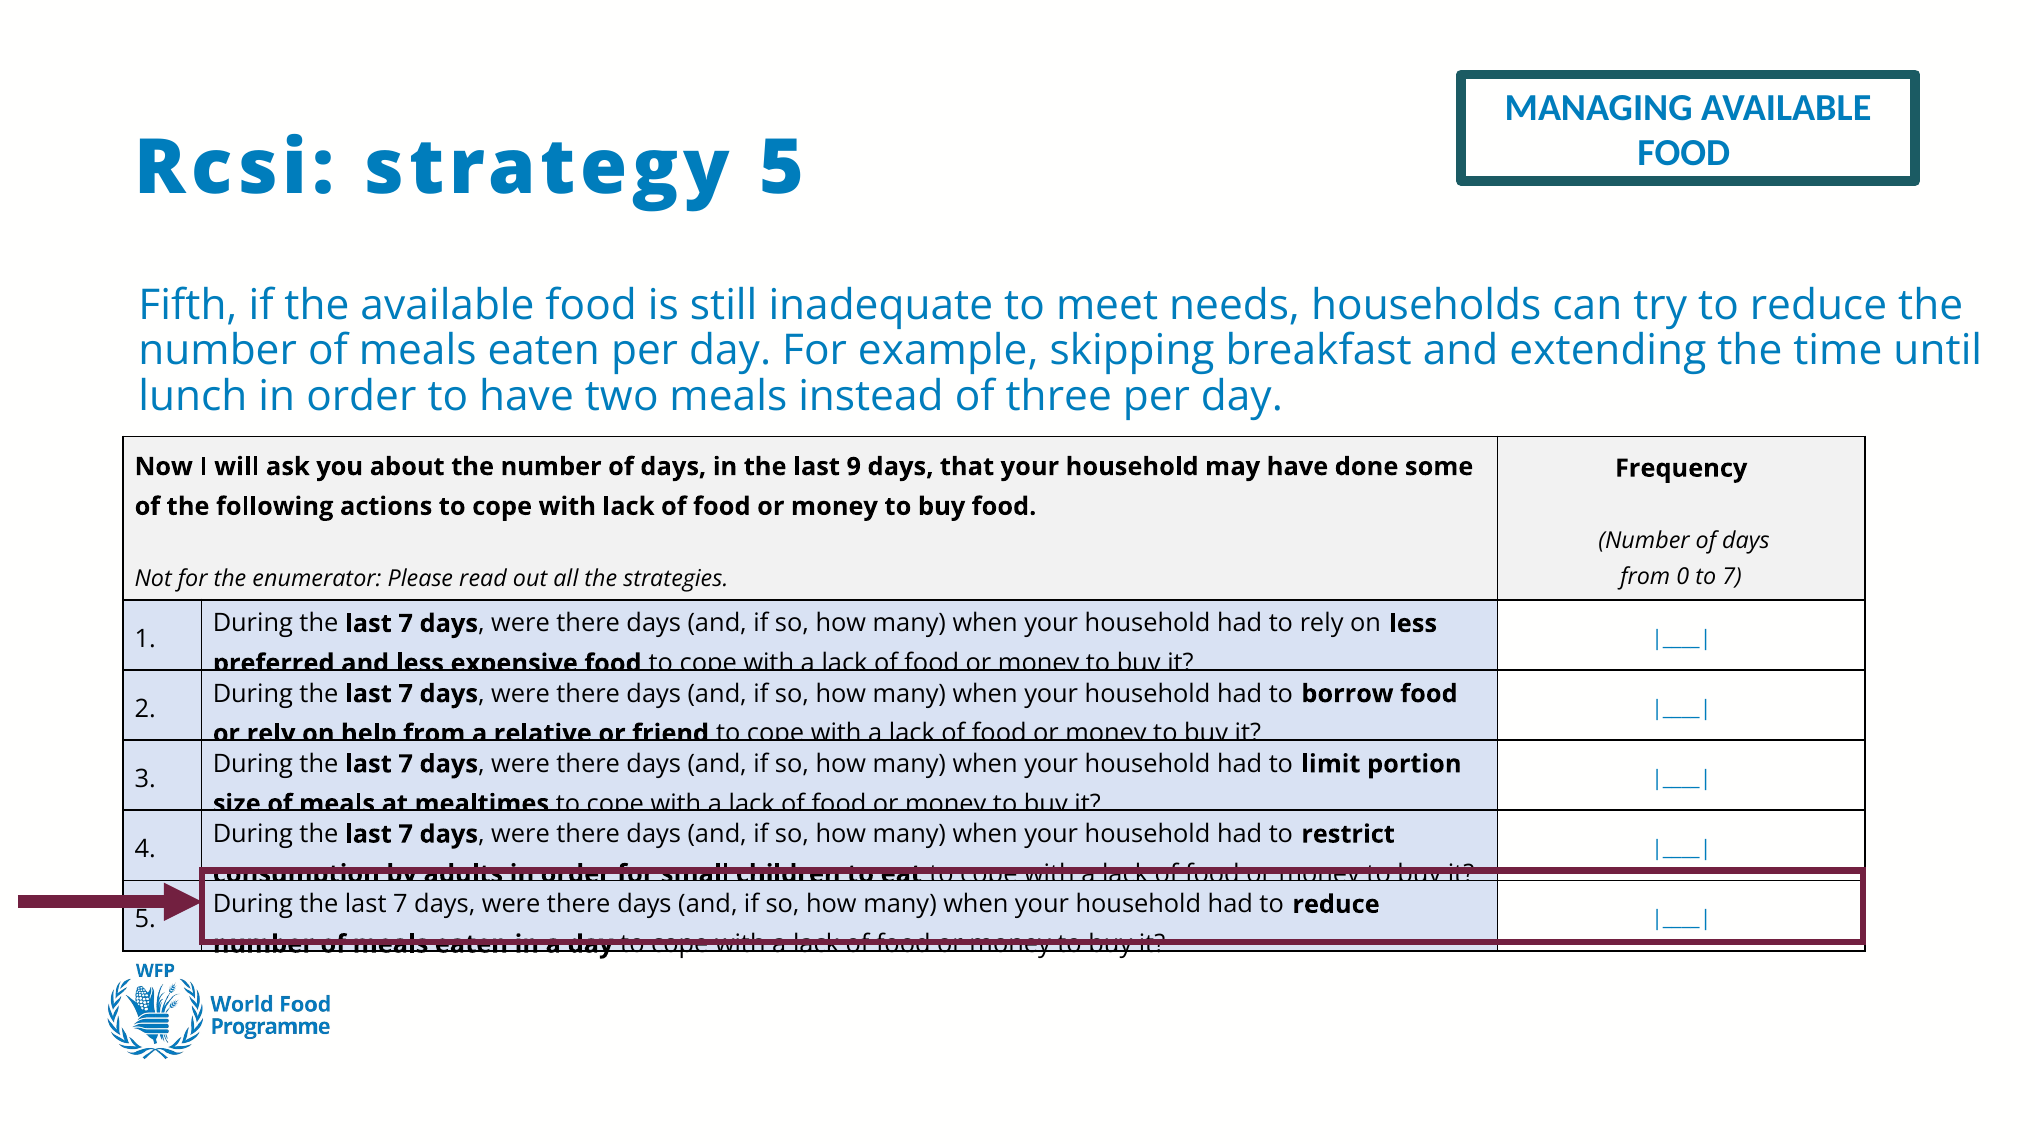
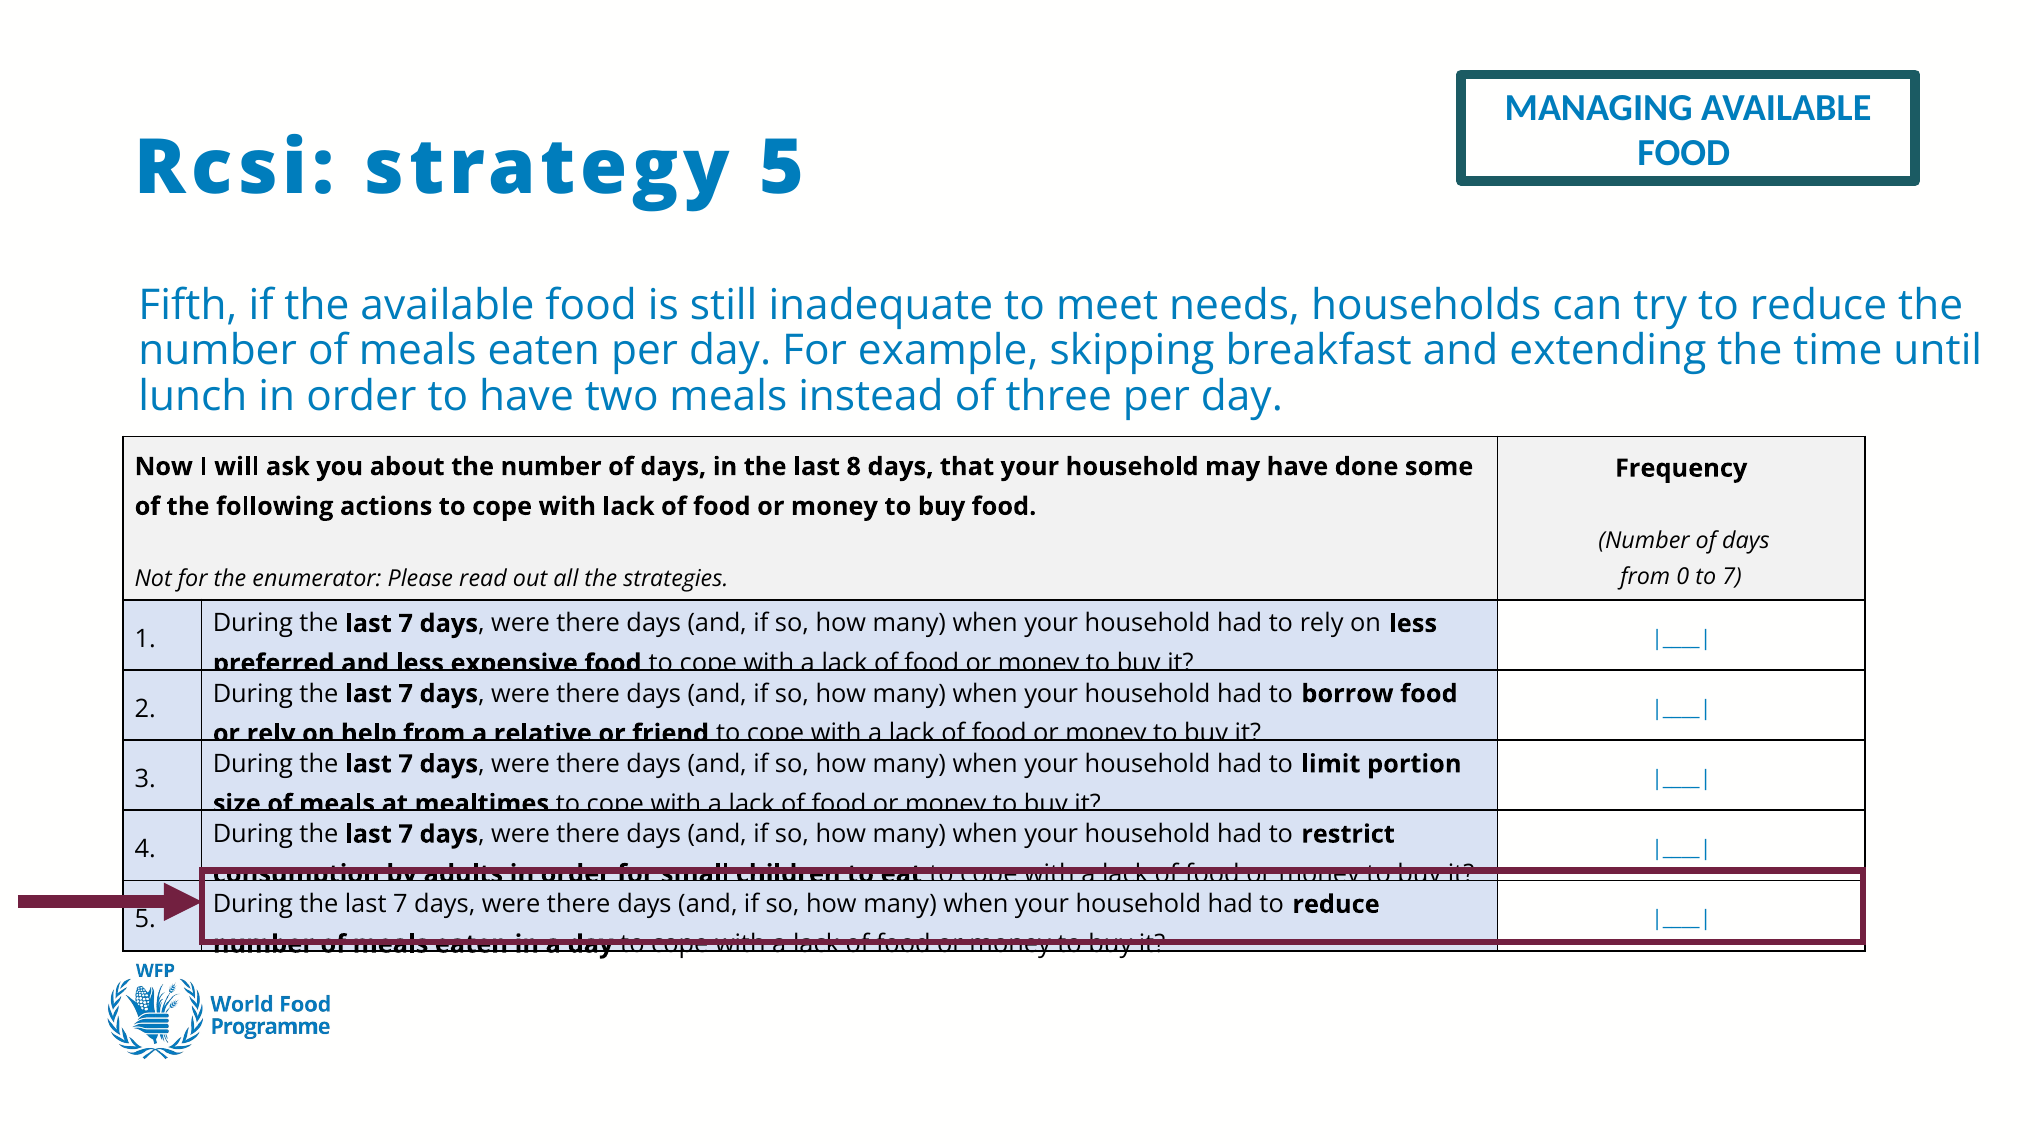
9: 9 -> 8
